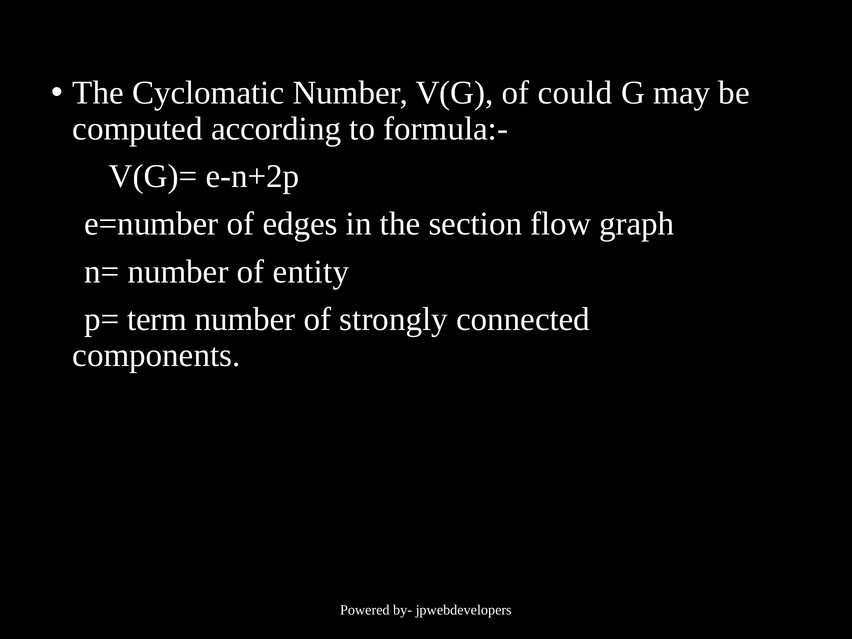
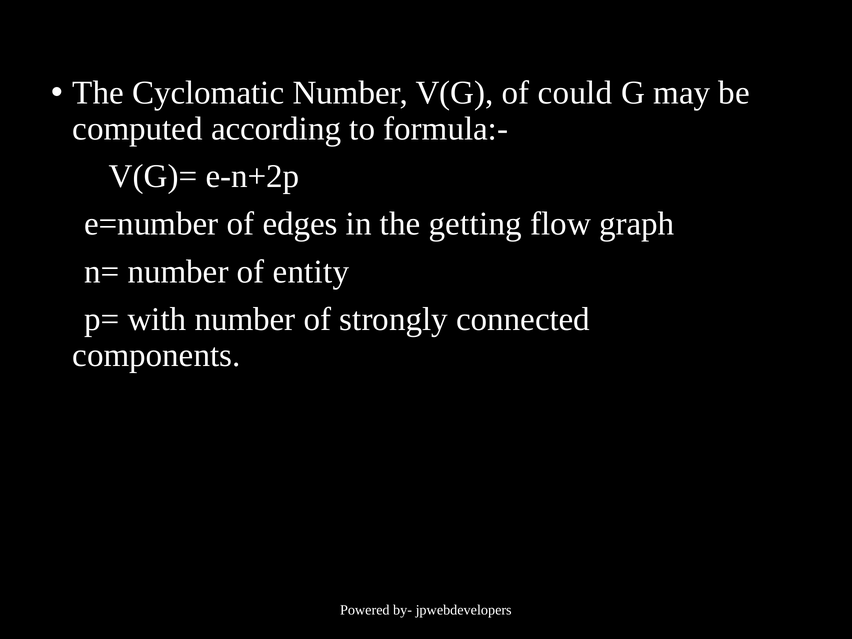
section: section -> getting
term: term -> with
